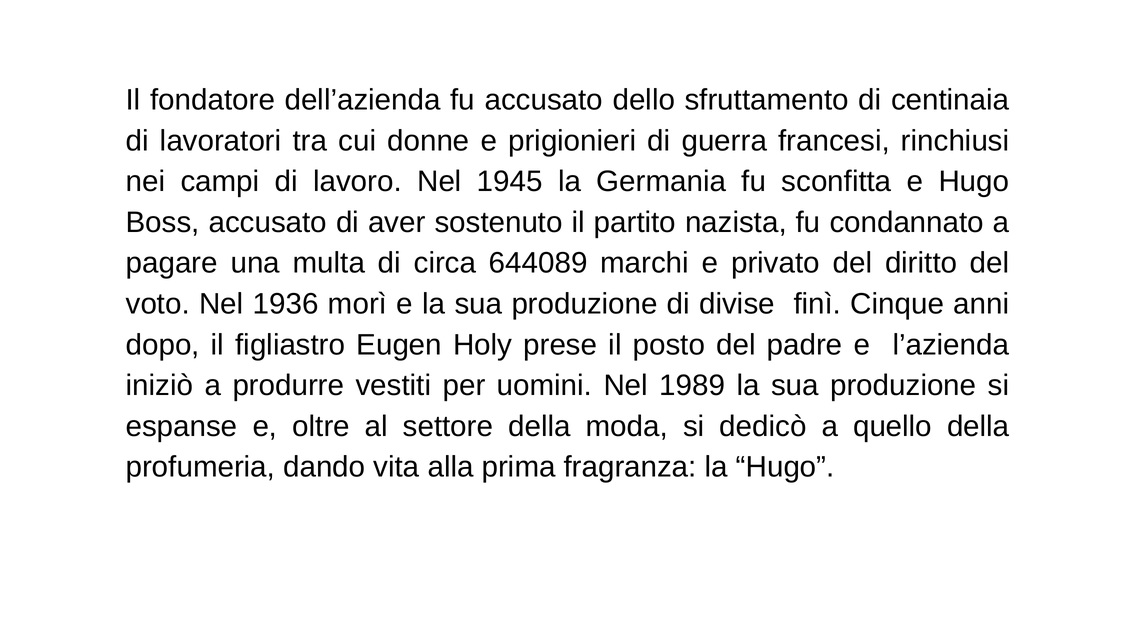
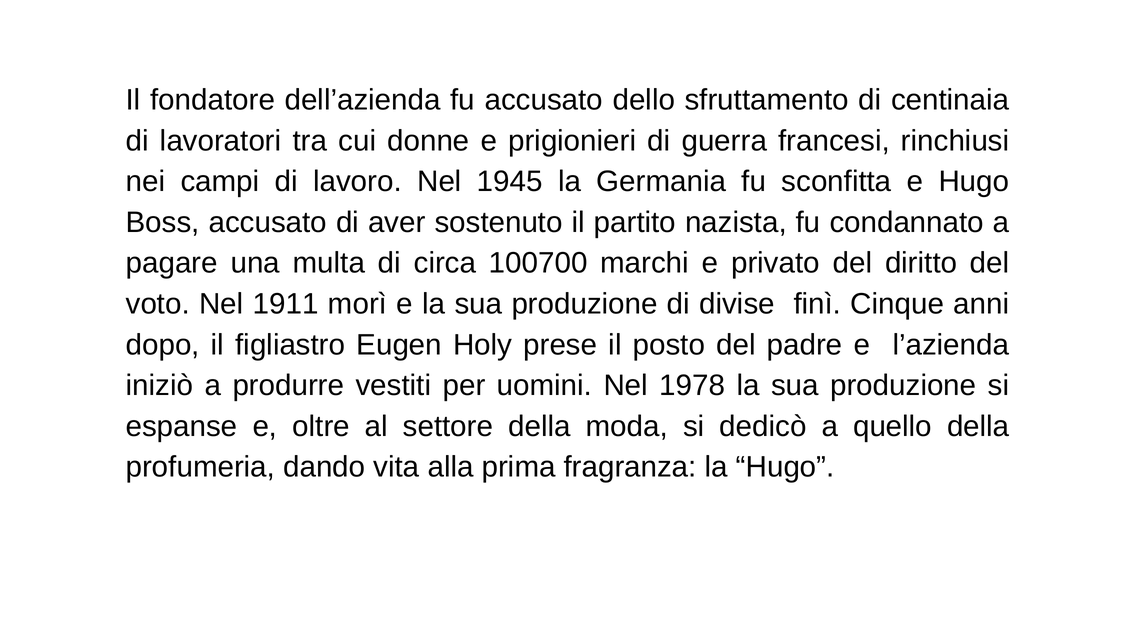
644089: 644089 -> 100700
1936: 1936 -> 1911
1989: 1989 -> 1978
